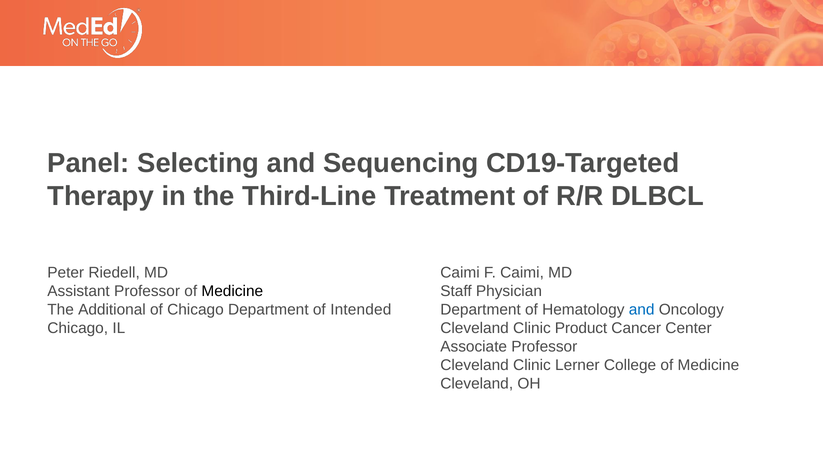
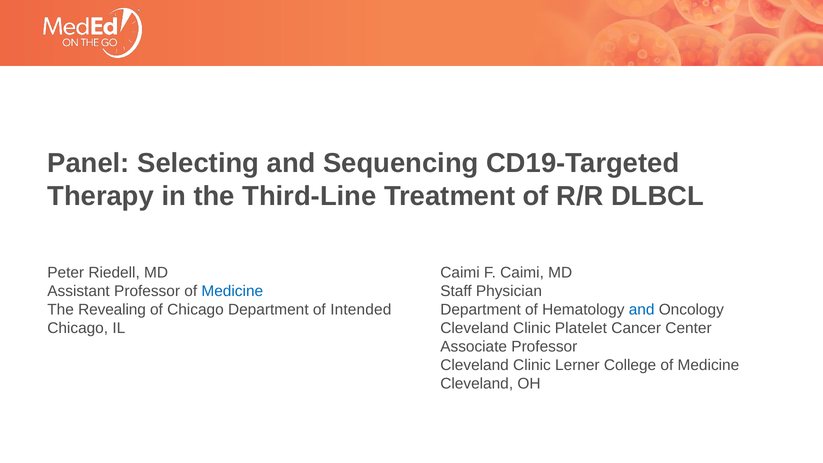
Medicine at (232, 291) colour: black -> blue
Additional: Additional -> Revealing
Product: Product -> Platelet
